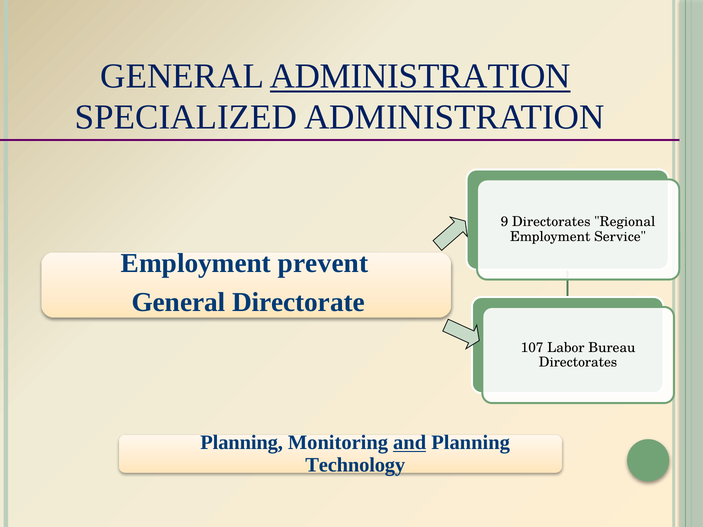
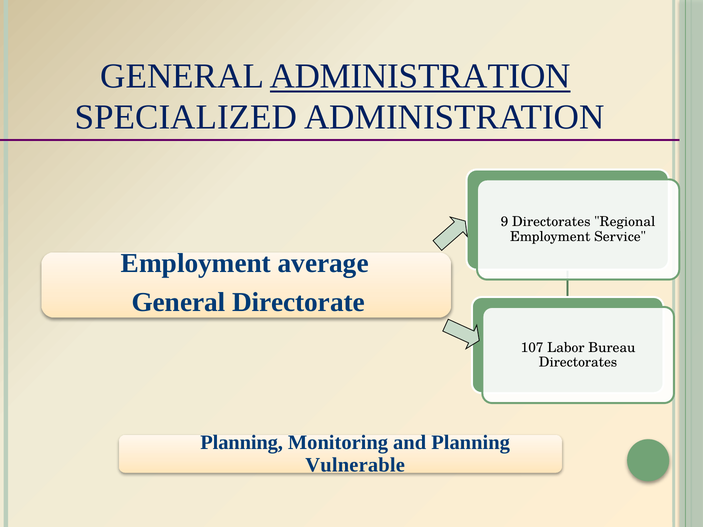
prevent: prevent -> average
and underline: present -> none
Technology: Technology -> Vulnerable
